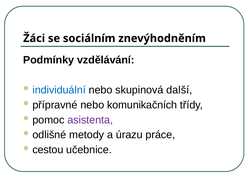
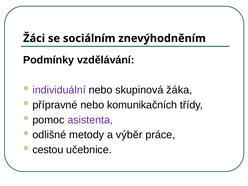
individuální colour: blue -> purple
další: další -> žáka
úrazu: úrazu -> výběr
